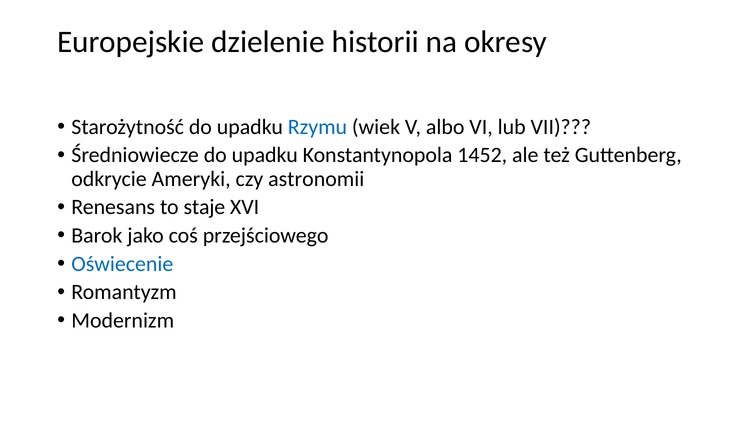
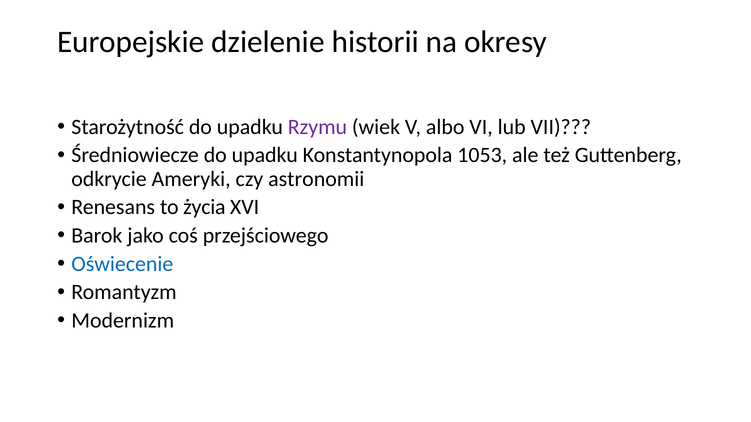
Rzymu colour: blue -> purple
1452: 1452 -> 1053
staje: staje -> życia
